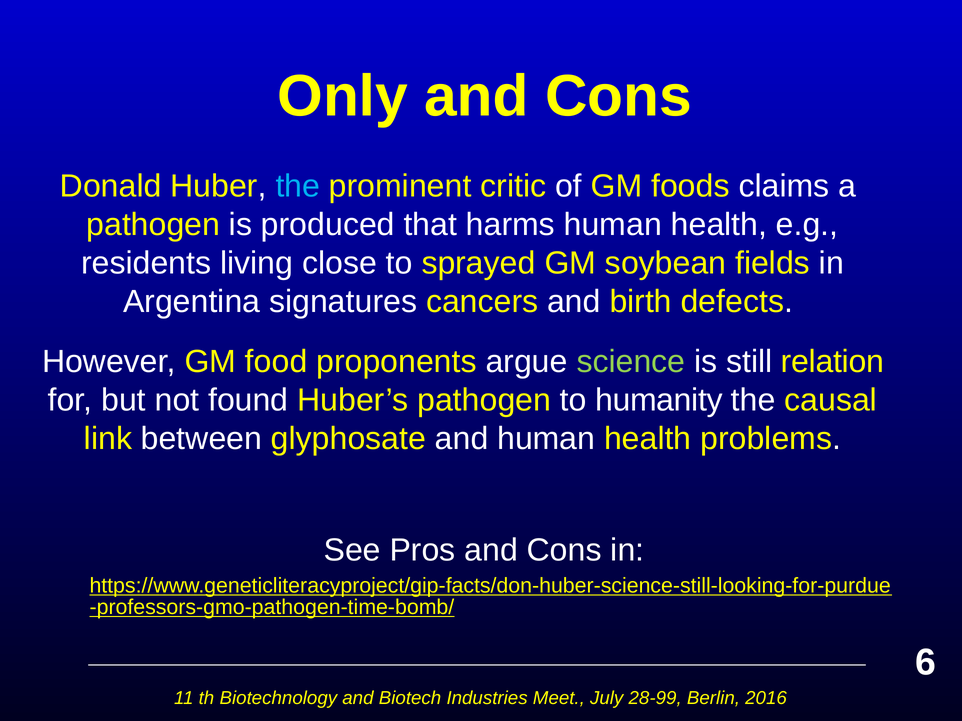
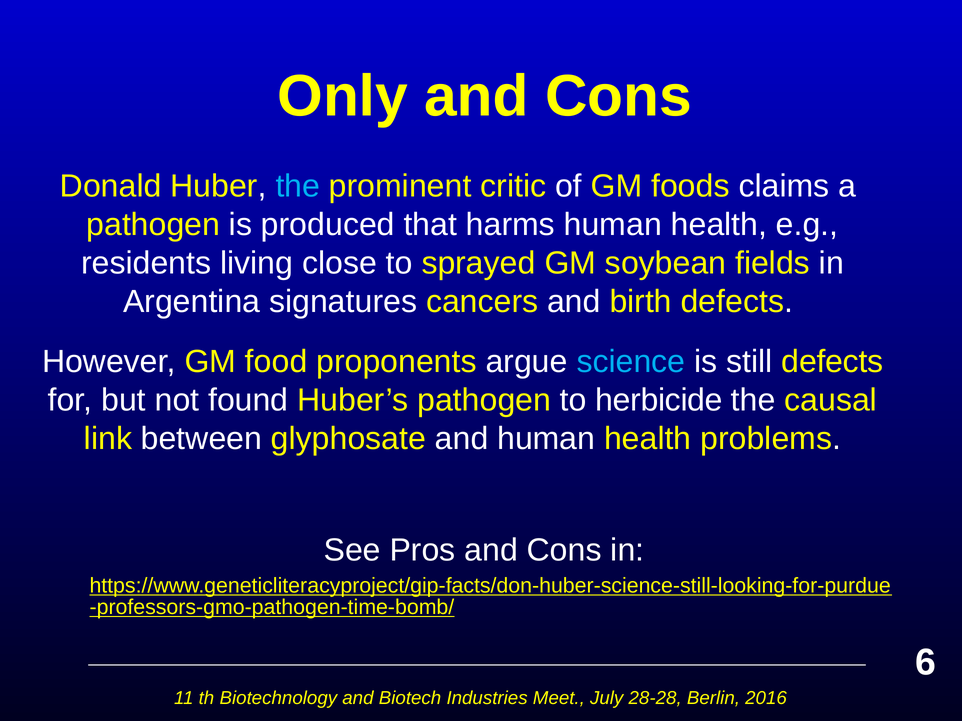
science colour: light green -> light blue
still relation: relation -> defects
humanity: humanity -> herbicide
28-99: 28-99 -> 28-28
